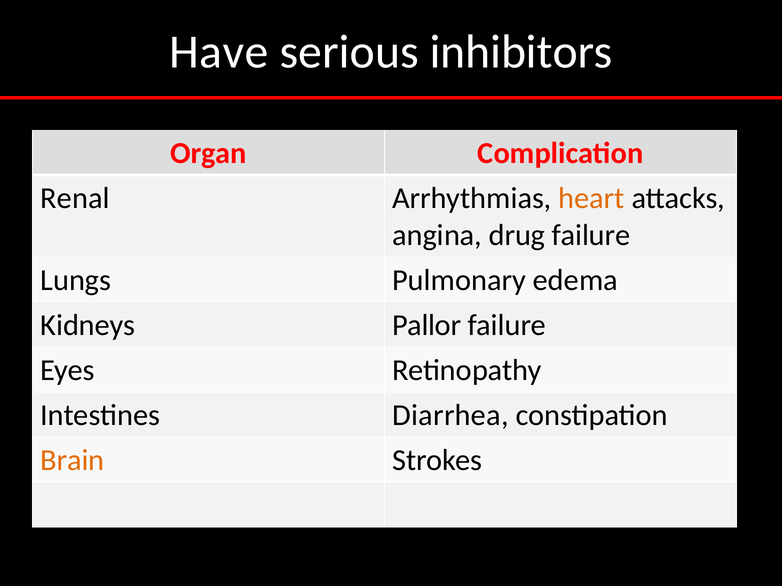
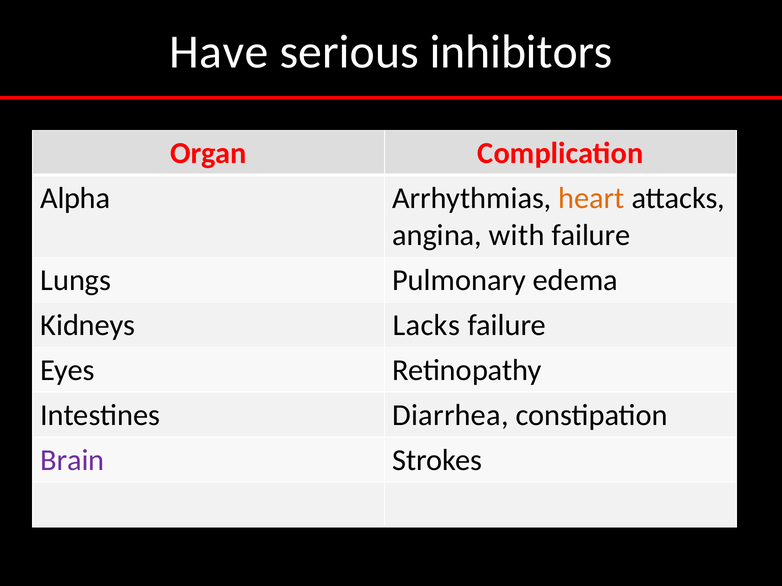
Renal: Renal -> Alpha
drug: drug -> with
Pallor: Pallor -> Lacks
Brain colour: orange -> purple
